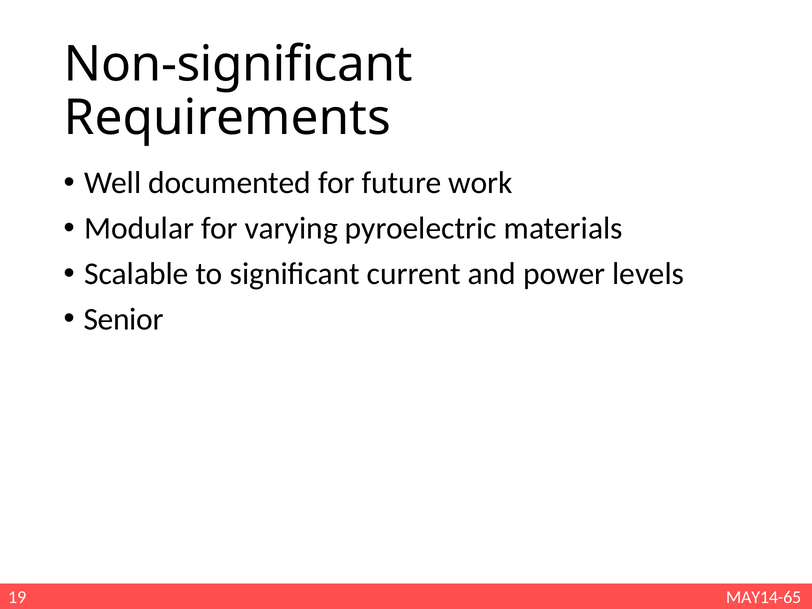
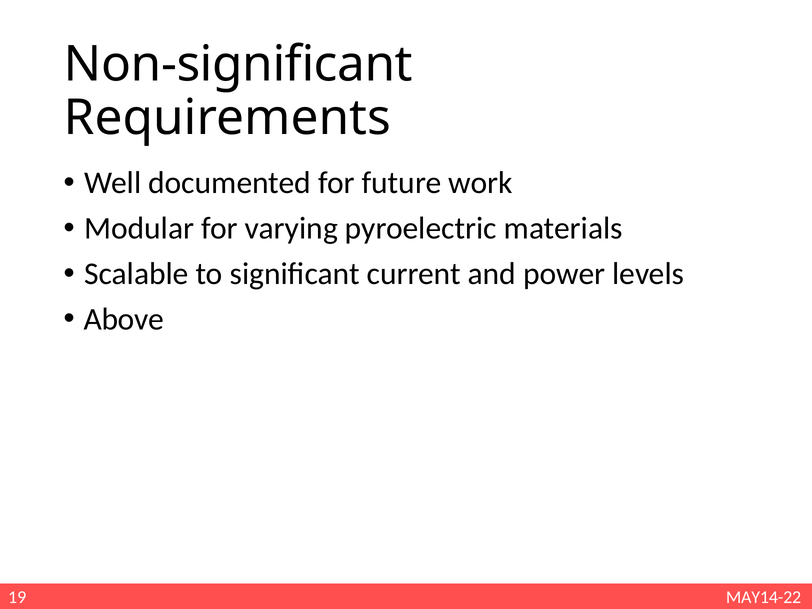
Senior: Senior -> Above
MAY14-65: MAY14-65 -> MAY14-22
